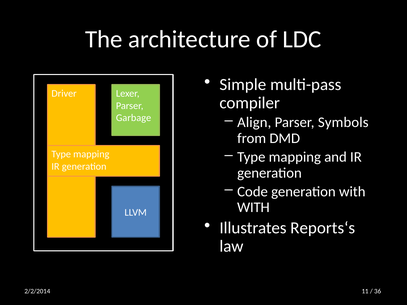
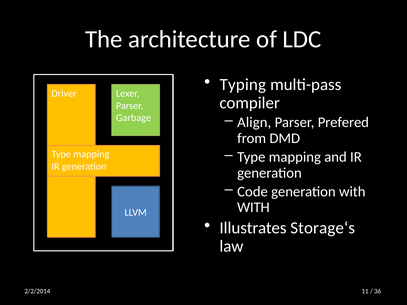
Simple: Simple -> Typing
Symbols: Symbols -> Prefered
Reports‘s: Reports‘s -> Storage‘s
